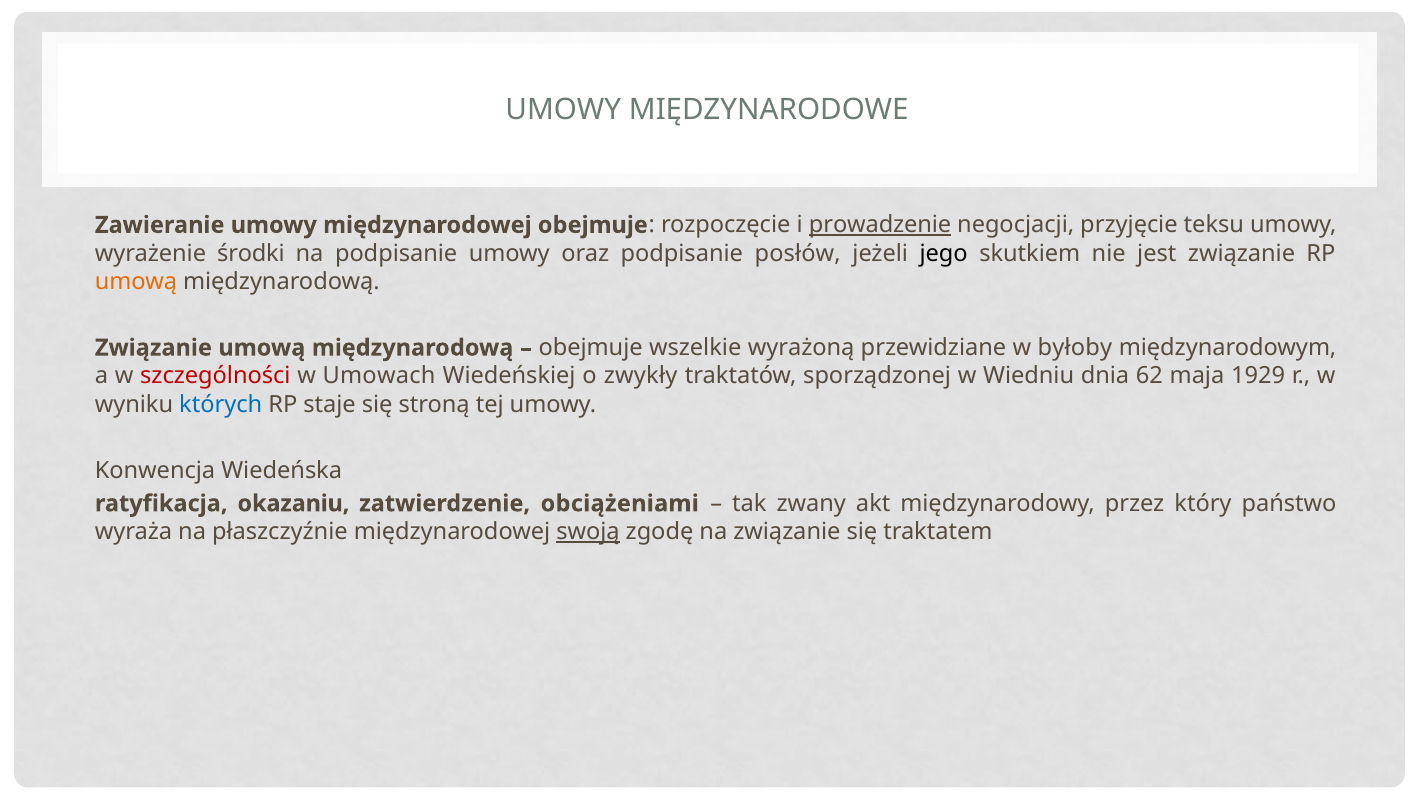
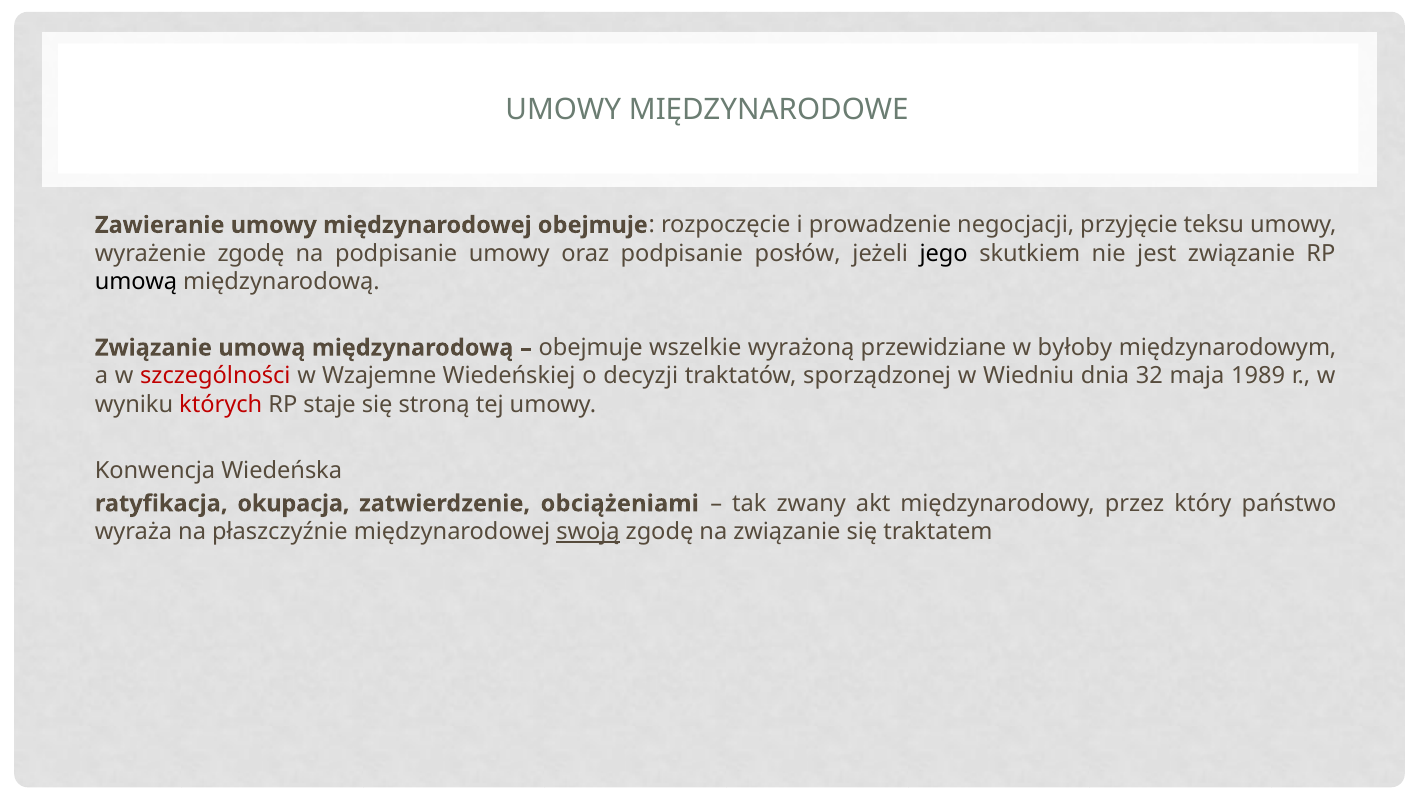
prowadzenie underline: present -> none
wyrażenie środki: środki -> zgodę
umową at (136, 282) colour: orange -> black
Umowach: Umowach -> Wzajemne
zwykły: zwykły -> decyzji
62: 62 -> 32
1929: 1929 -> 1989
których colour: blue -> red
okazaniu: okazaniu -> okupacja
